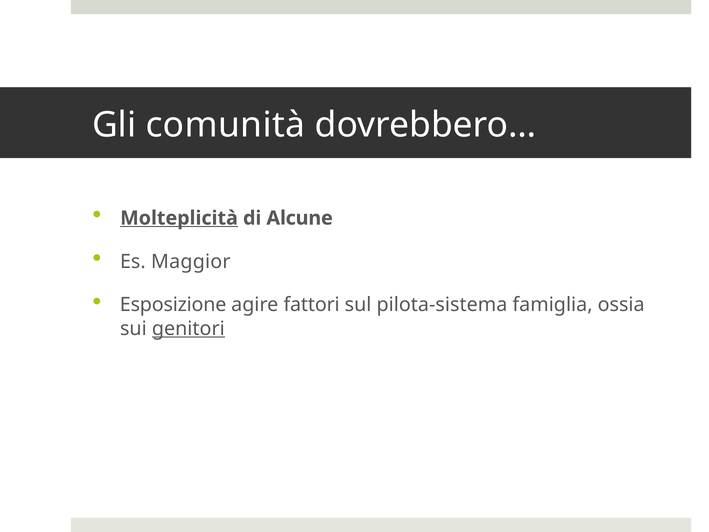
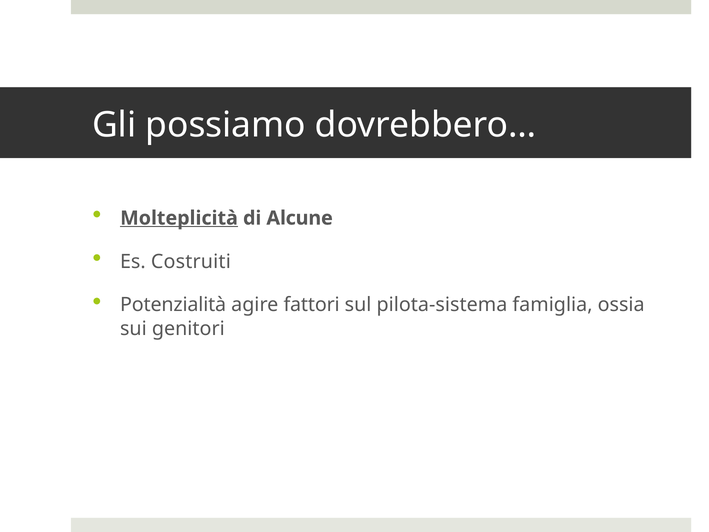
comunità: comunità -> possiamo
Maggior: Maggior -> Costruiti
Esposizione: Esposizione -> Potenzialità
genitori underline: present -> none
